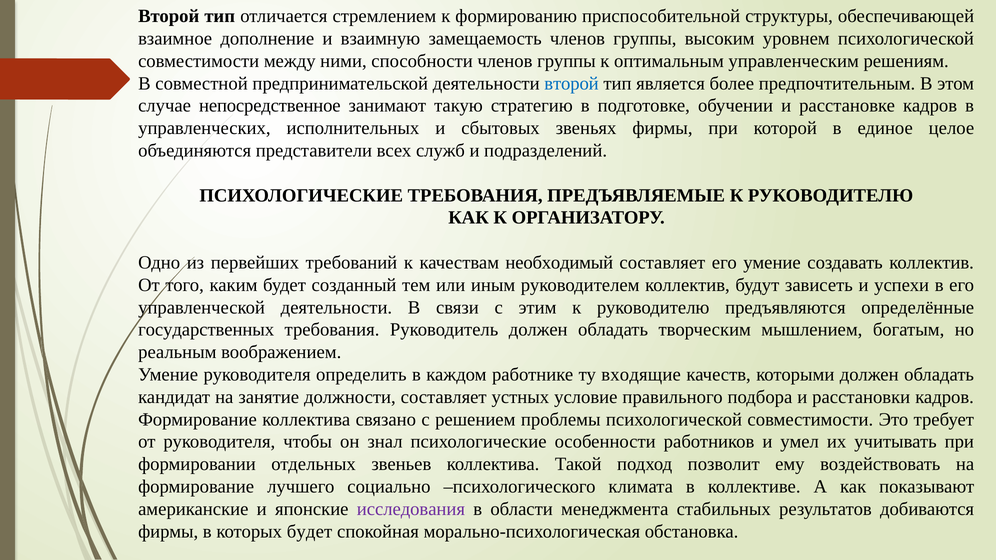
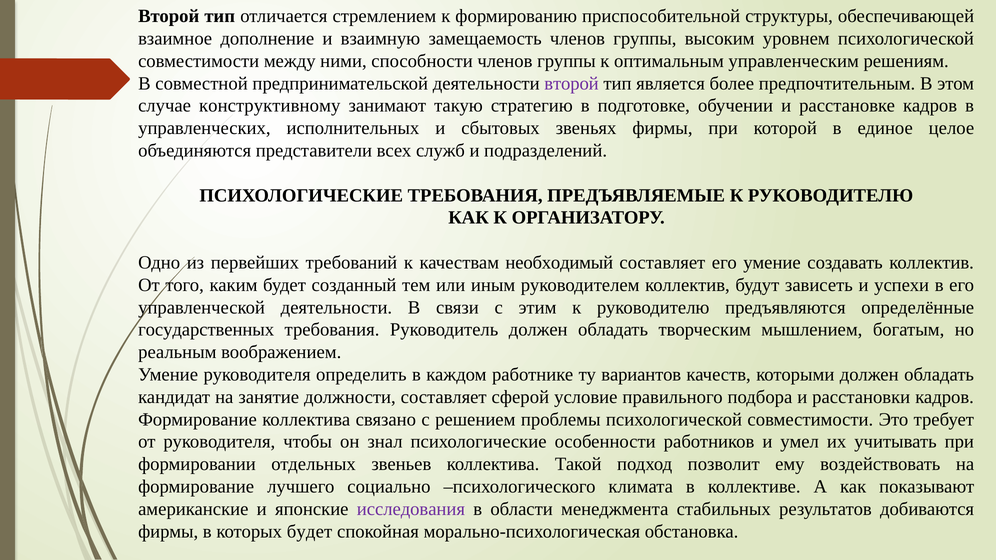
второй at (572, 83) colour: blue -> purple
непосредственное: непосредственное -> конструктивному
входящие: входящие -> вариантов
устных: устных -> сферой
